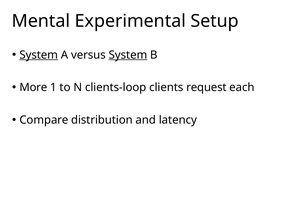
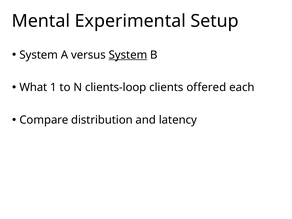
System at (39, 55) underline: present -> none
More: More -> What
request: request -> offered
